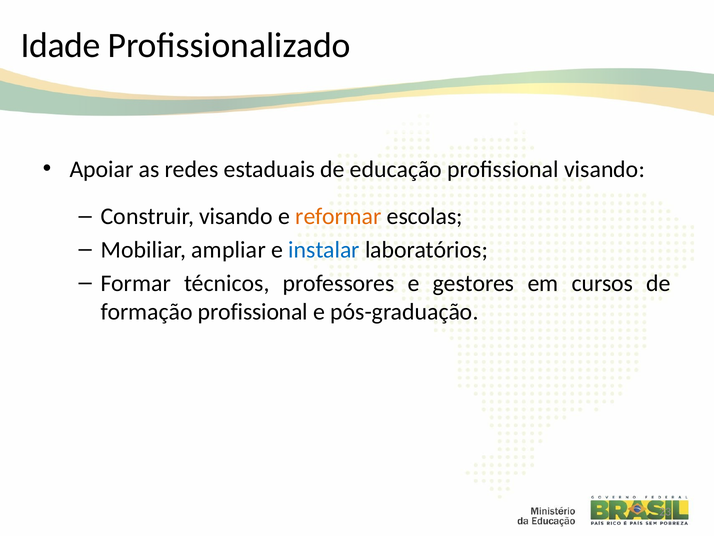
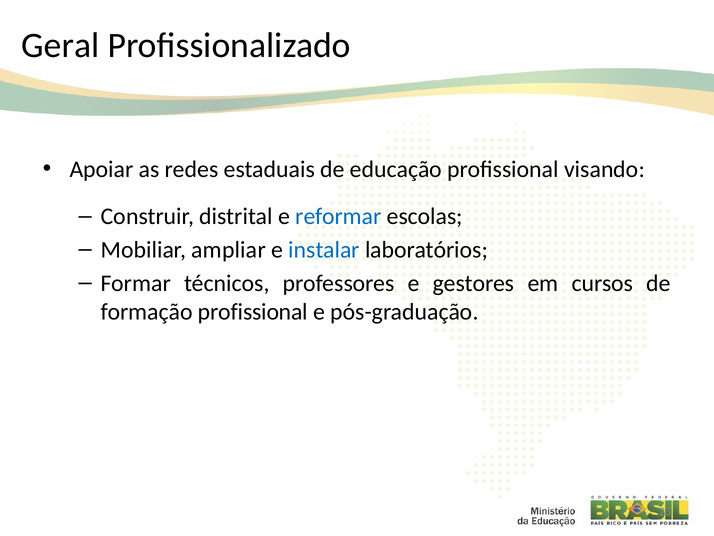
Idade: Idade -> Geral
Construir visando: visando -> distrital
reformar colour: orange -> blue
